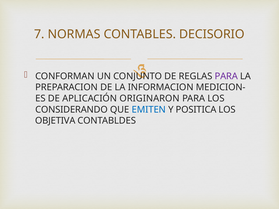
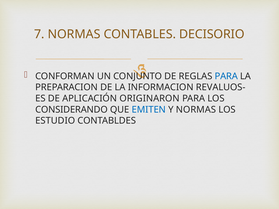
PARA at (226, 76) colour: purple -> blue
MEDICION-: MEDICION- -> REVALUOS-
Y POSITICA: POSITICA -> NORMAS
OBJETIVA: OBJETIVA -> ESTUDIO
